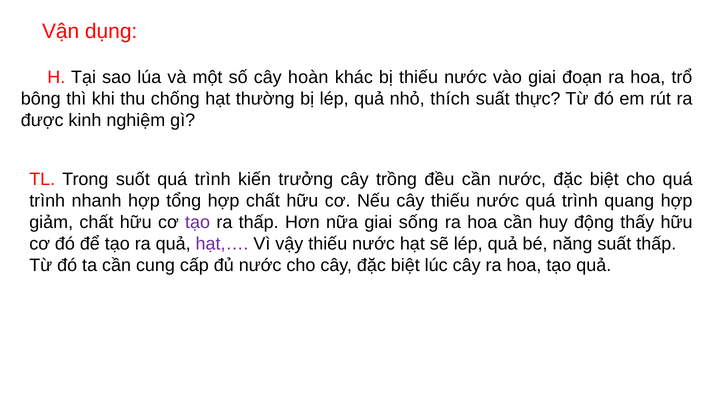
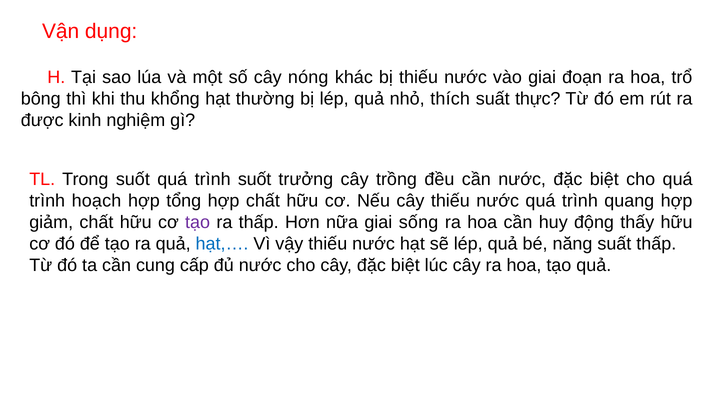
hoàn: hoàn -> nóng
chống: chống -> khổng
trình kiến: kiến -> suốt
nhanh: nhanh -> hoạch
hạt,… colour: purple -> blue
